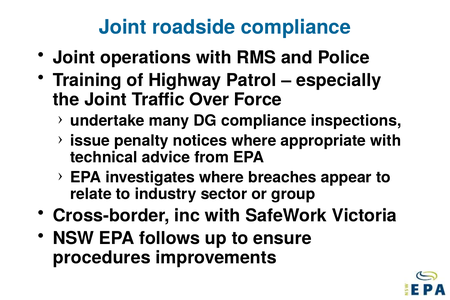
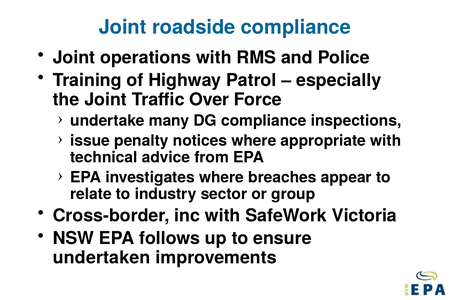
procedures: procedures -> undertaken
